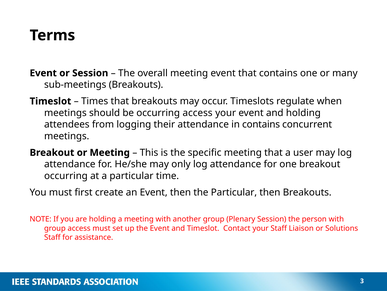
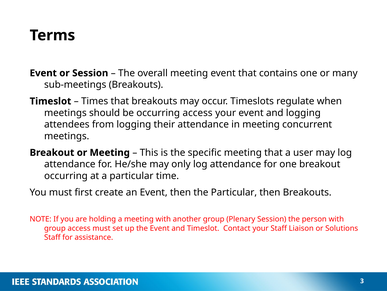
and holding: holding -> logging
in contains: contains -> meeting
